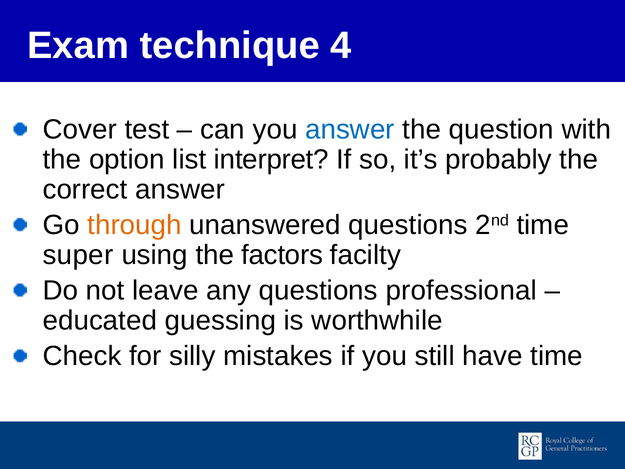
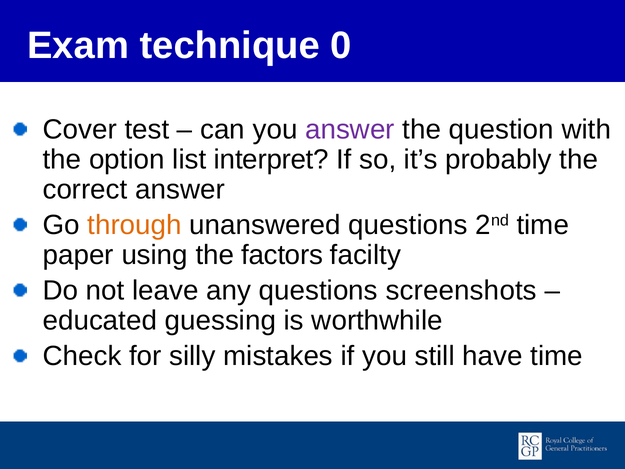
4: 4 -> 0
answer at (350, 129) colour: blue -> purple
super: super -> paper
professional: professional -> screenshots
